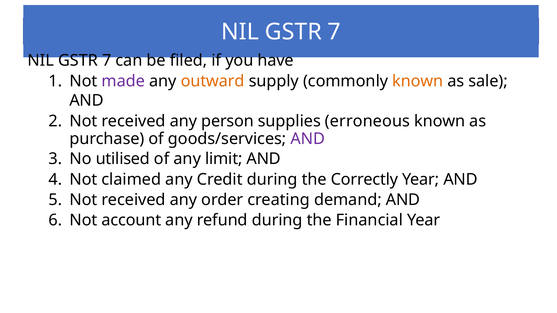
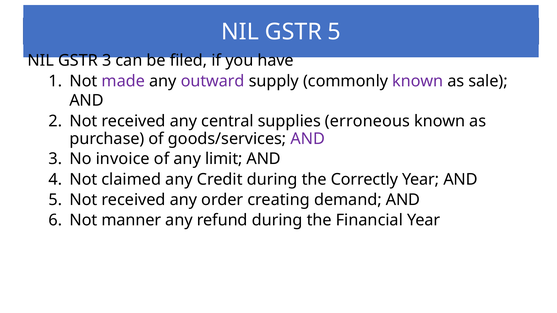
7 at (334, 32): 7 -> 5
7 at (107, 61): 7 -> 3
outward colour: orange -> purple
known at (418, 81) colour: orange -> purple
person: person -> central
utilised: utilised -> invoice
account: account -> manner
